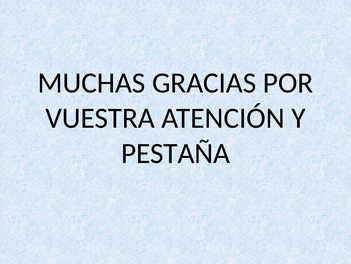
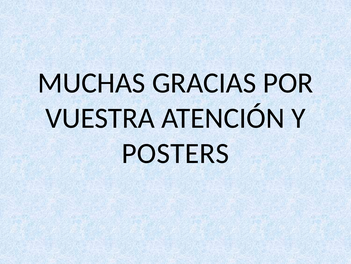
PESTAÑA: PESTAÑA -> POSTERS
